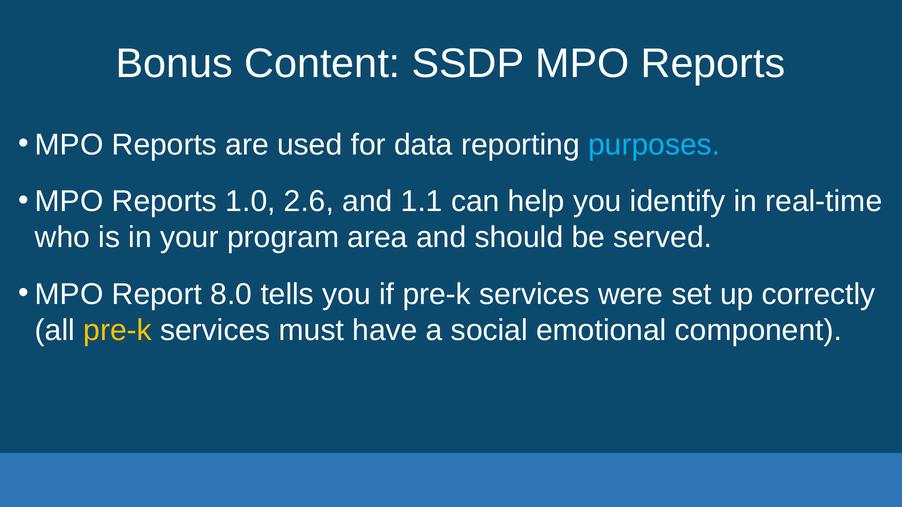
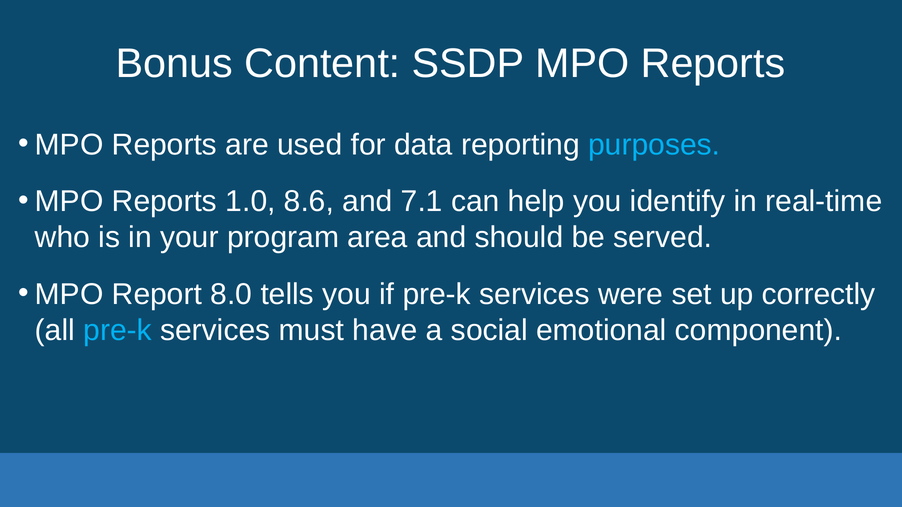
2.6: 2.6 -> 8.6
1.1: 1.1 -> 7.1
pre-k at (118, 330) colour: yellow -> light blue
